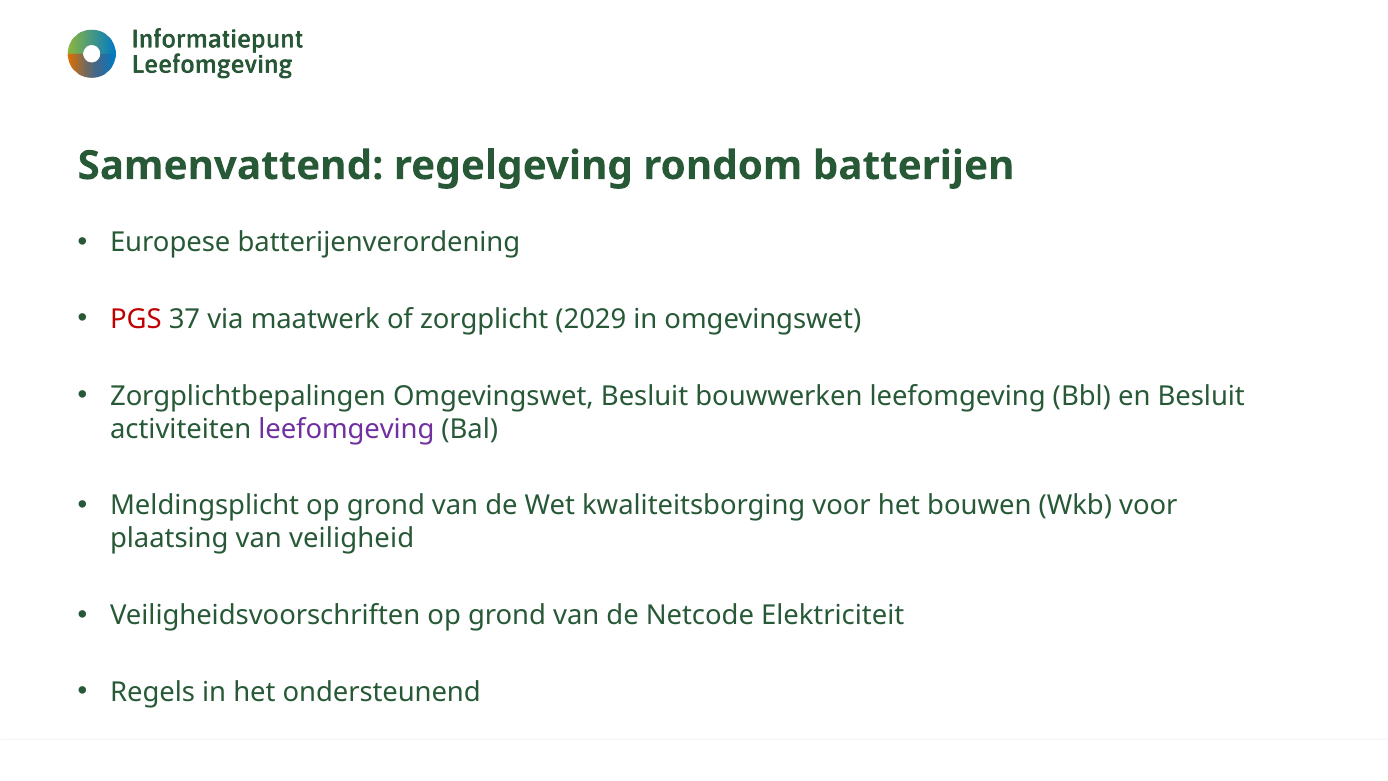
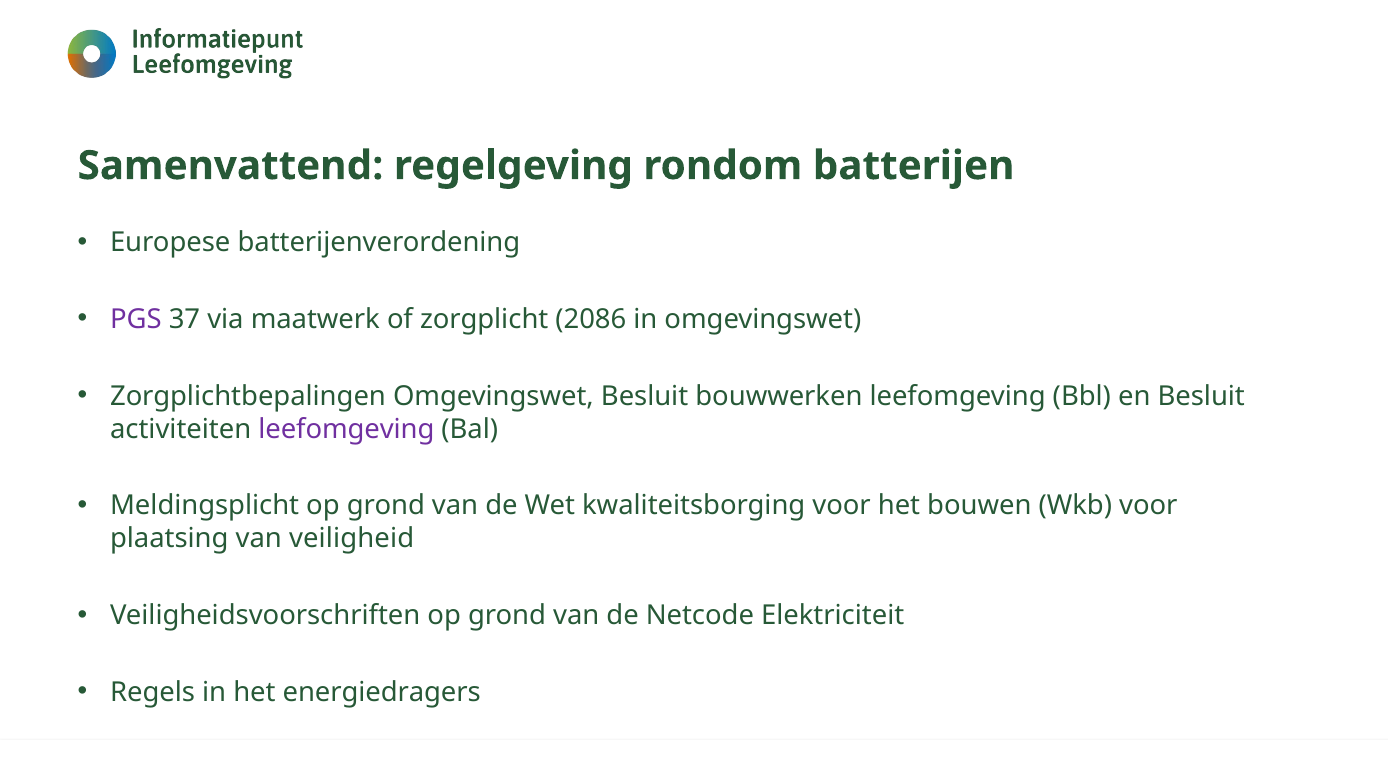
PGS colour: red -> purple
2029: 2029 -> 2086
ondersteunend: ondersteunend -> energiedragers
